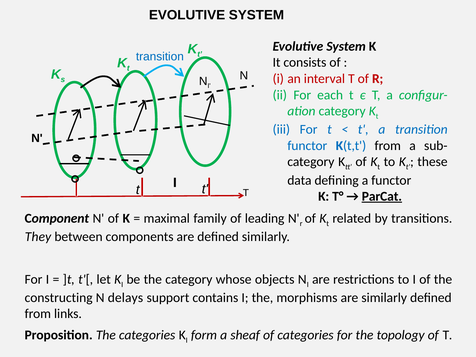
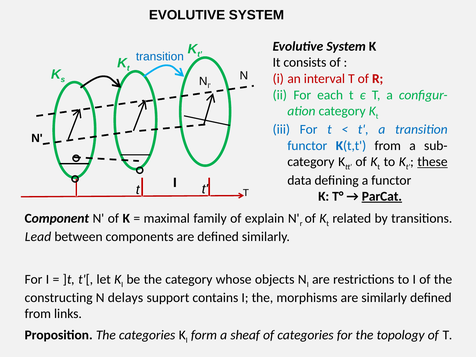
these underline: none -> present
leading: leading -> explain
They: They -> Lead
